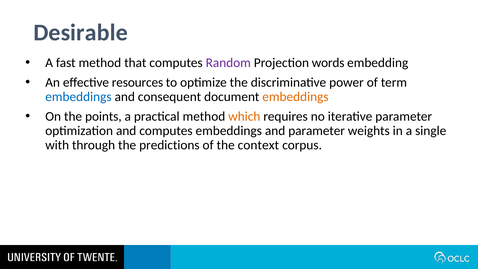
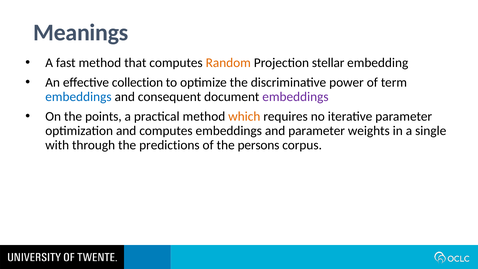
Desirable: Desirable -> Meanings
Random colour: purple -> orange
words: words -> stellar
resources: resources -> collection
embeddings at (295, 97) colour: orange -> purple
context: context -> persons
